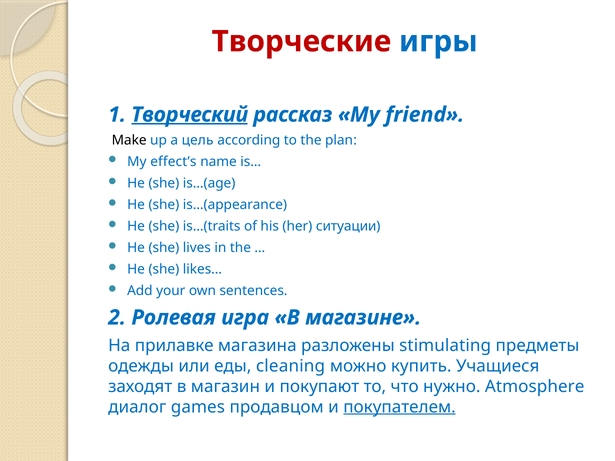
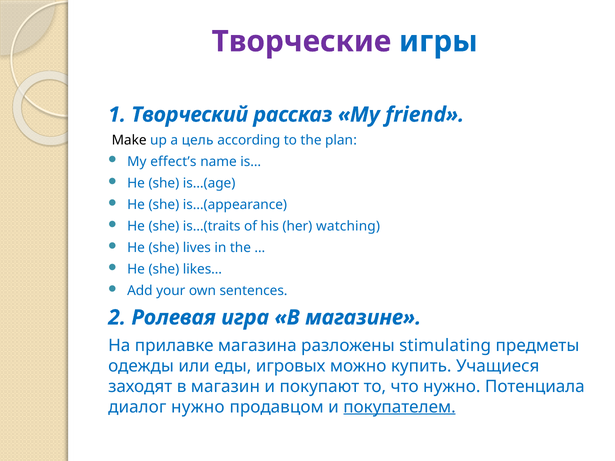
Творческие colour: red -> purple
Творческий underline: present -> none
ситуации: ситуации -> watching
cleaning: cleaning -> игровых
Atmosphere: Atmosphere -> Потенциала
диалог games: games -> нужно
